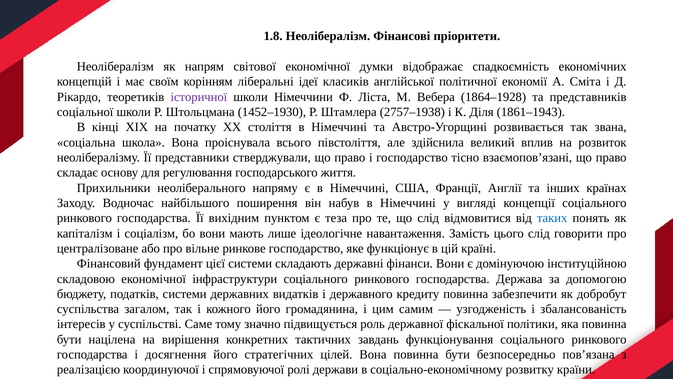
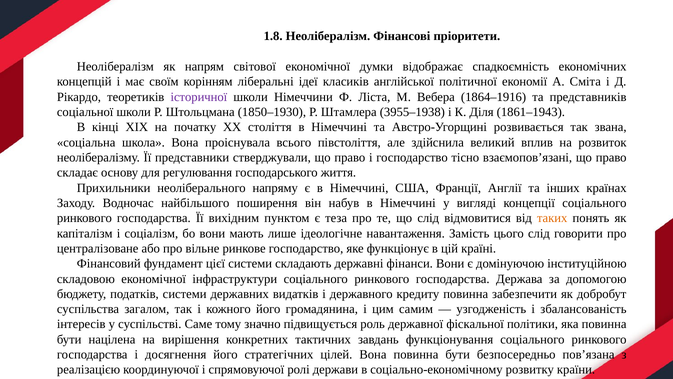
1864–1928: 1864–1928 -> 1864–1916
1452–1930: 1452–1930 -> 1850–1930
2757–1938: 2757–1938 -> 3955–1938
таких colour: blue -> orange
